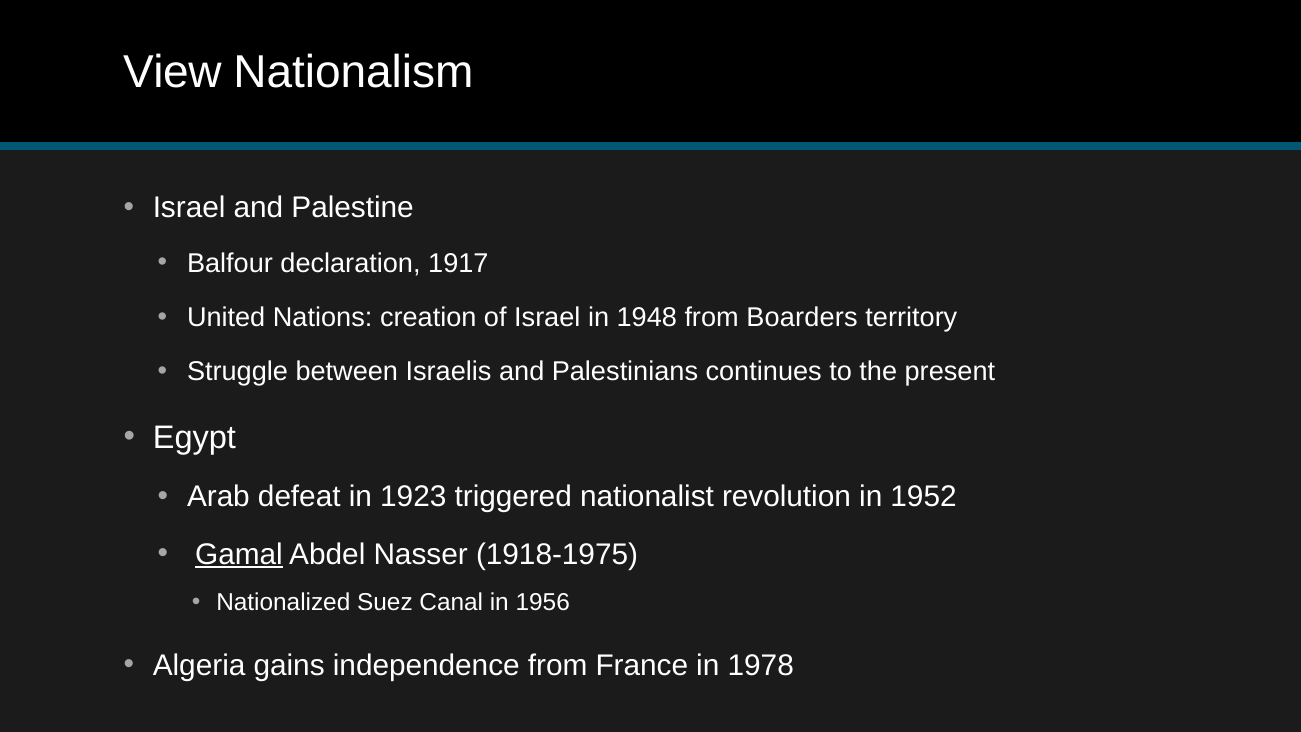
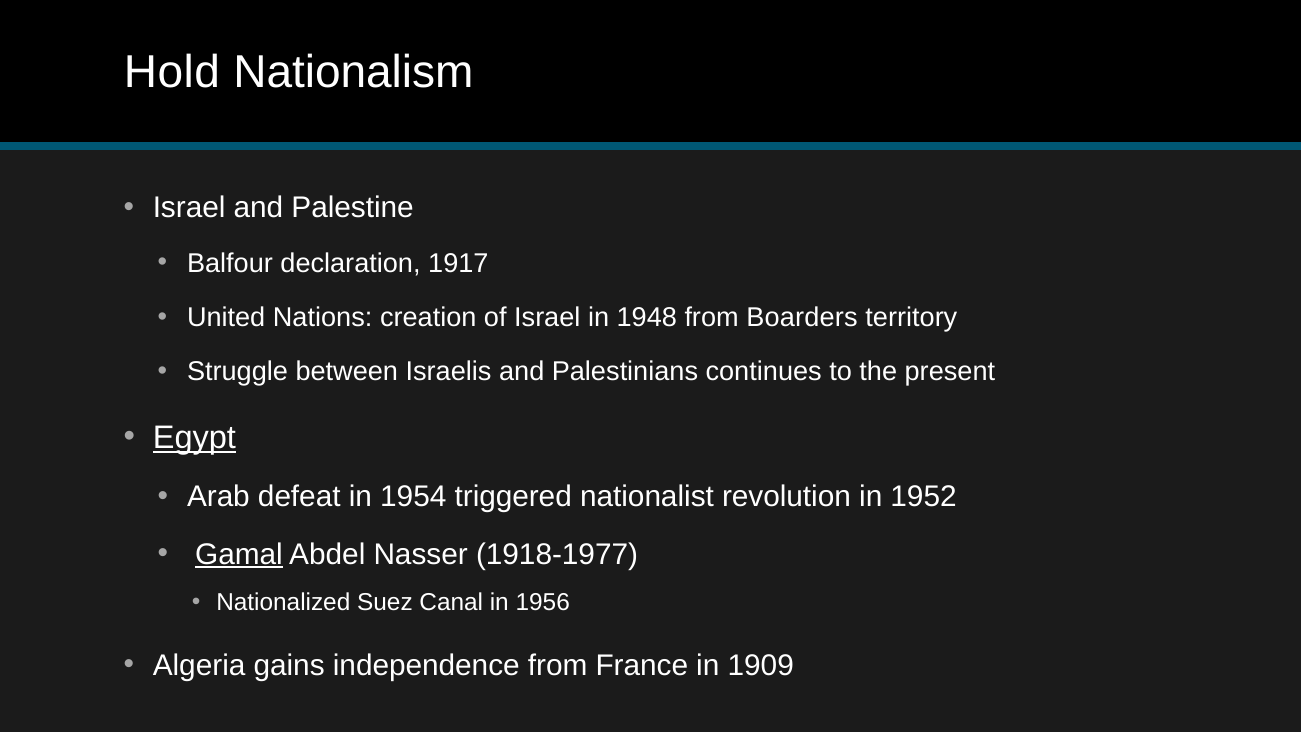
View: View -> Hold
Egypt underline: none -> present
1923: 1923 -> 1954
1918-1975: 1918-1975 -> 1918-1977
1978: 1978 -> 1909
